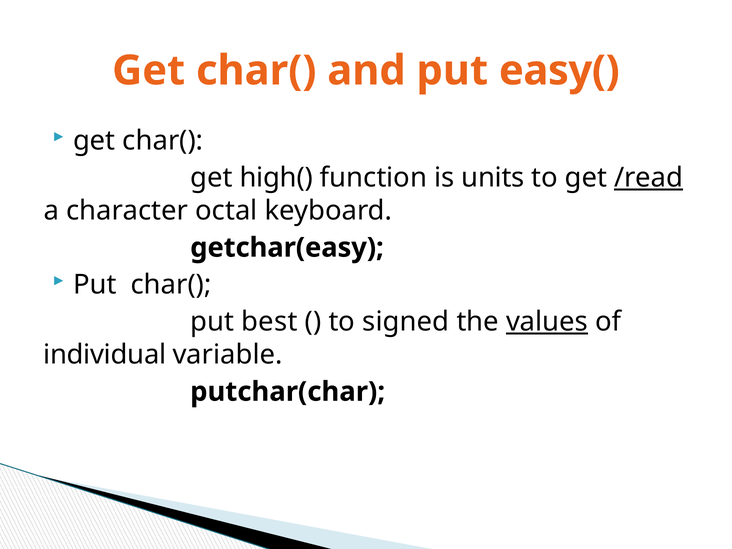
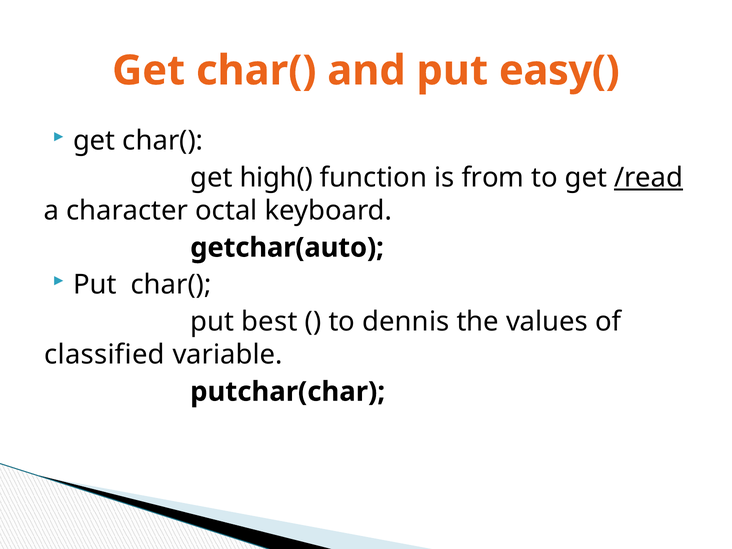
units: units -> from
getchar(easy: getchar(easy -> getchar(auto
signed: signed -> dennis
values underline: present -> none
individual: individual -> classified
